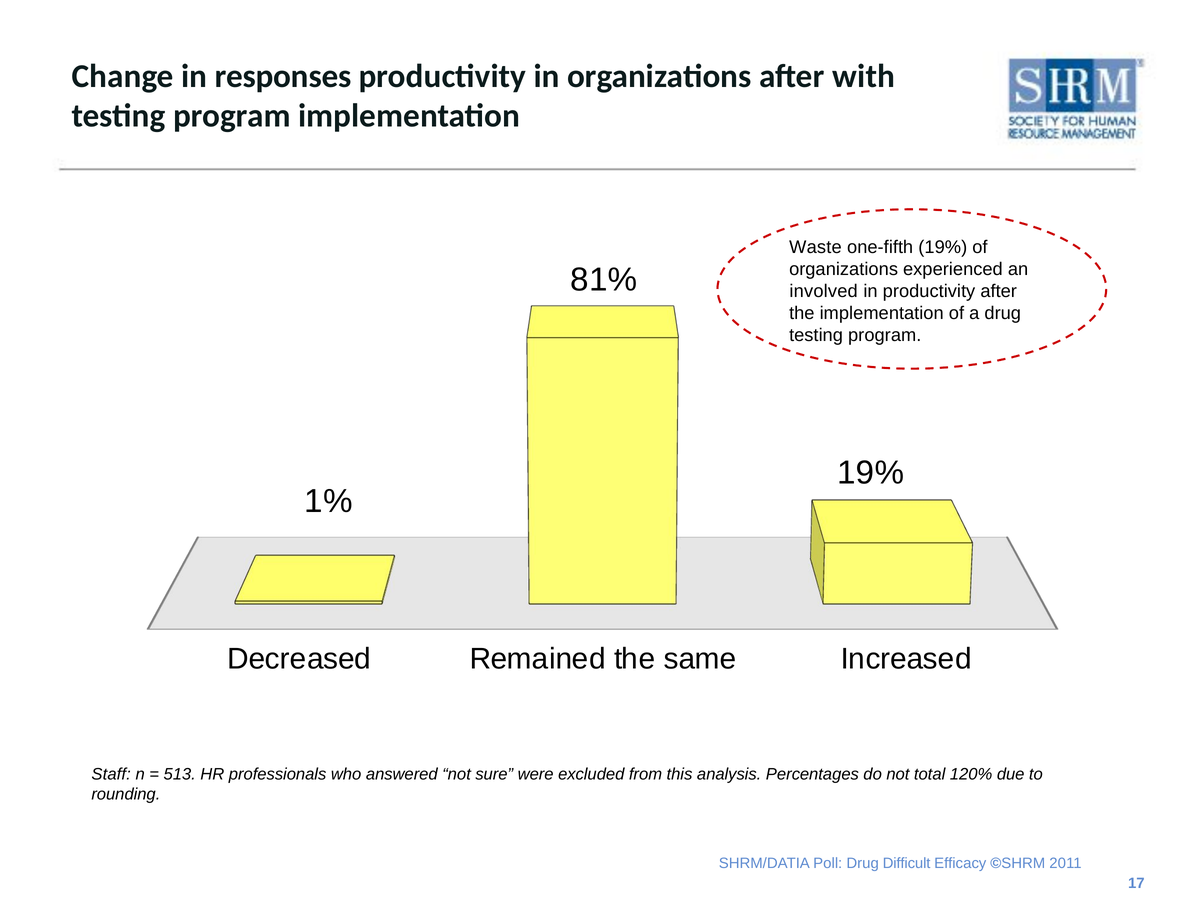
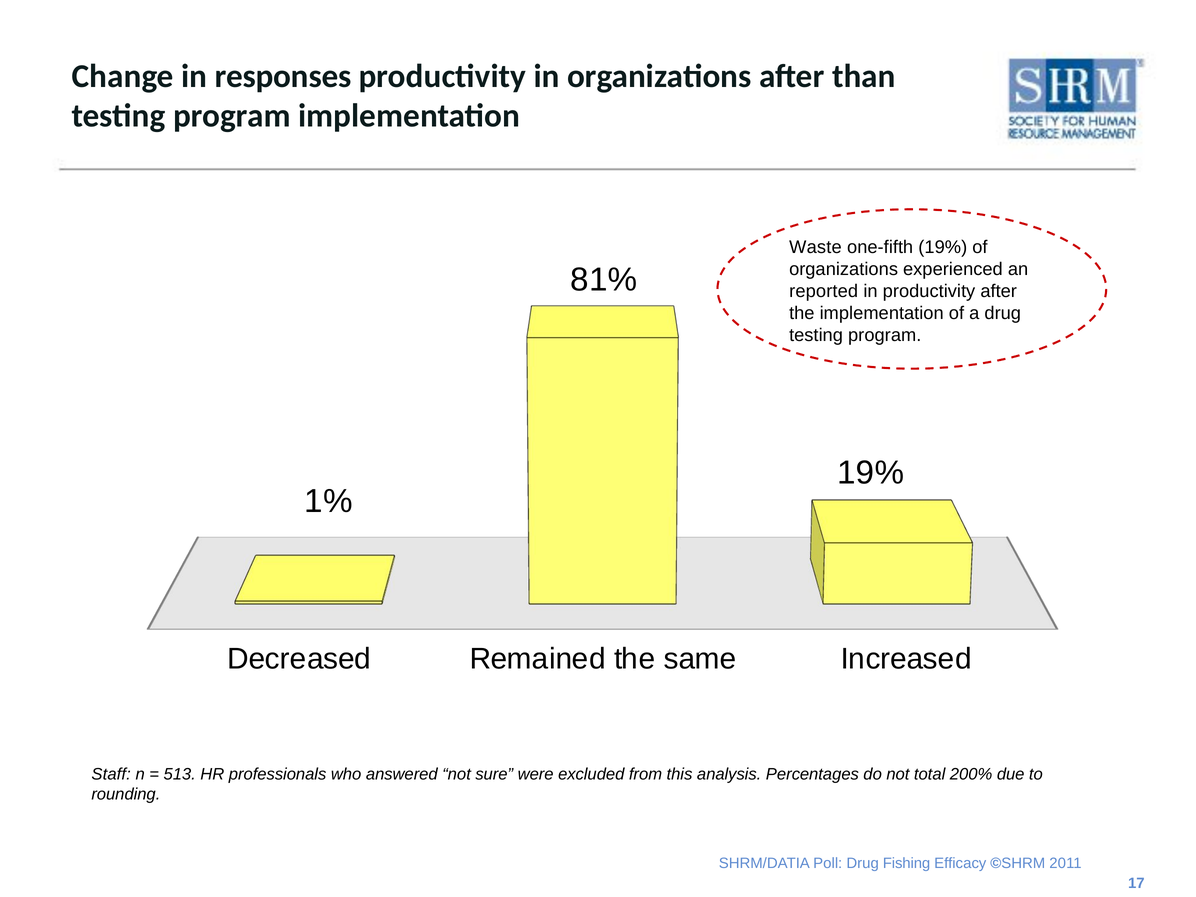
with: with -> than
involved: involved -> reported
120%: 120% -> 200%
Difficult: Difficult -> Fishing
